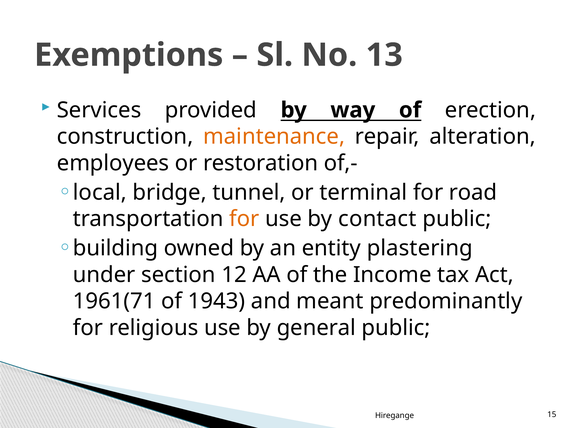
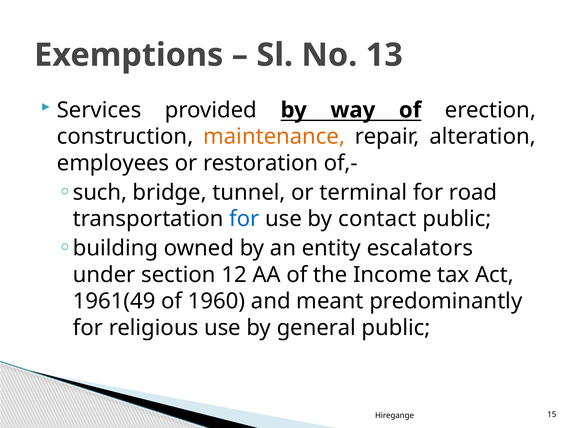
local: local -> such
for at (244, 219) colour: orange -> blue
plastering: plastering -> escalators
1961(71: 1961(71 -> 1961(49
1943: 1943 -> 1960
